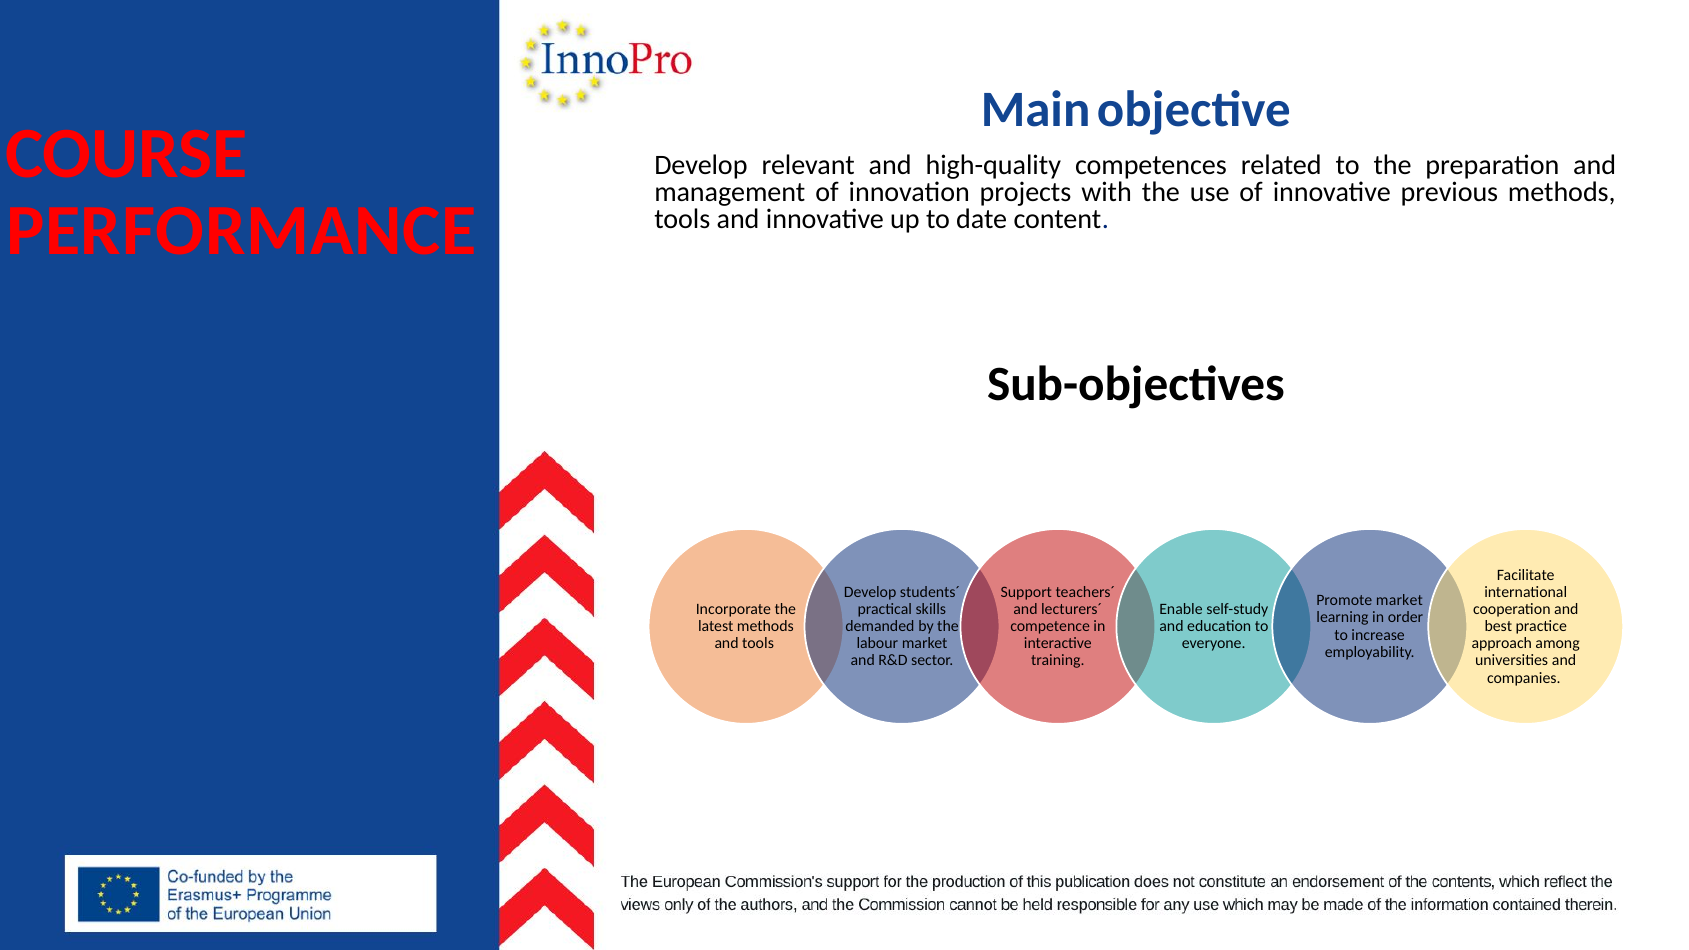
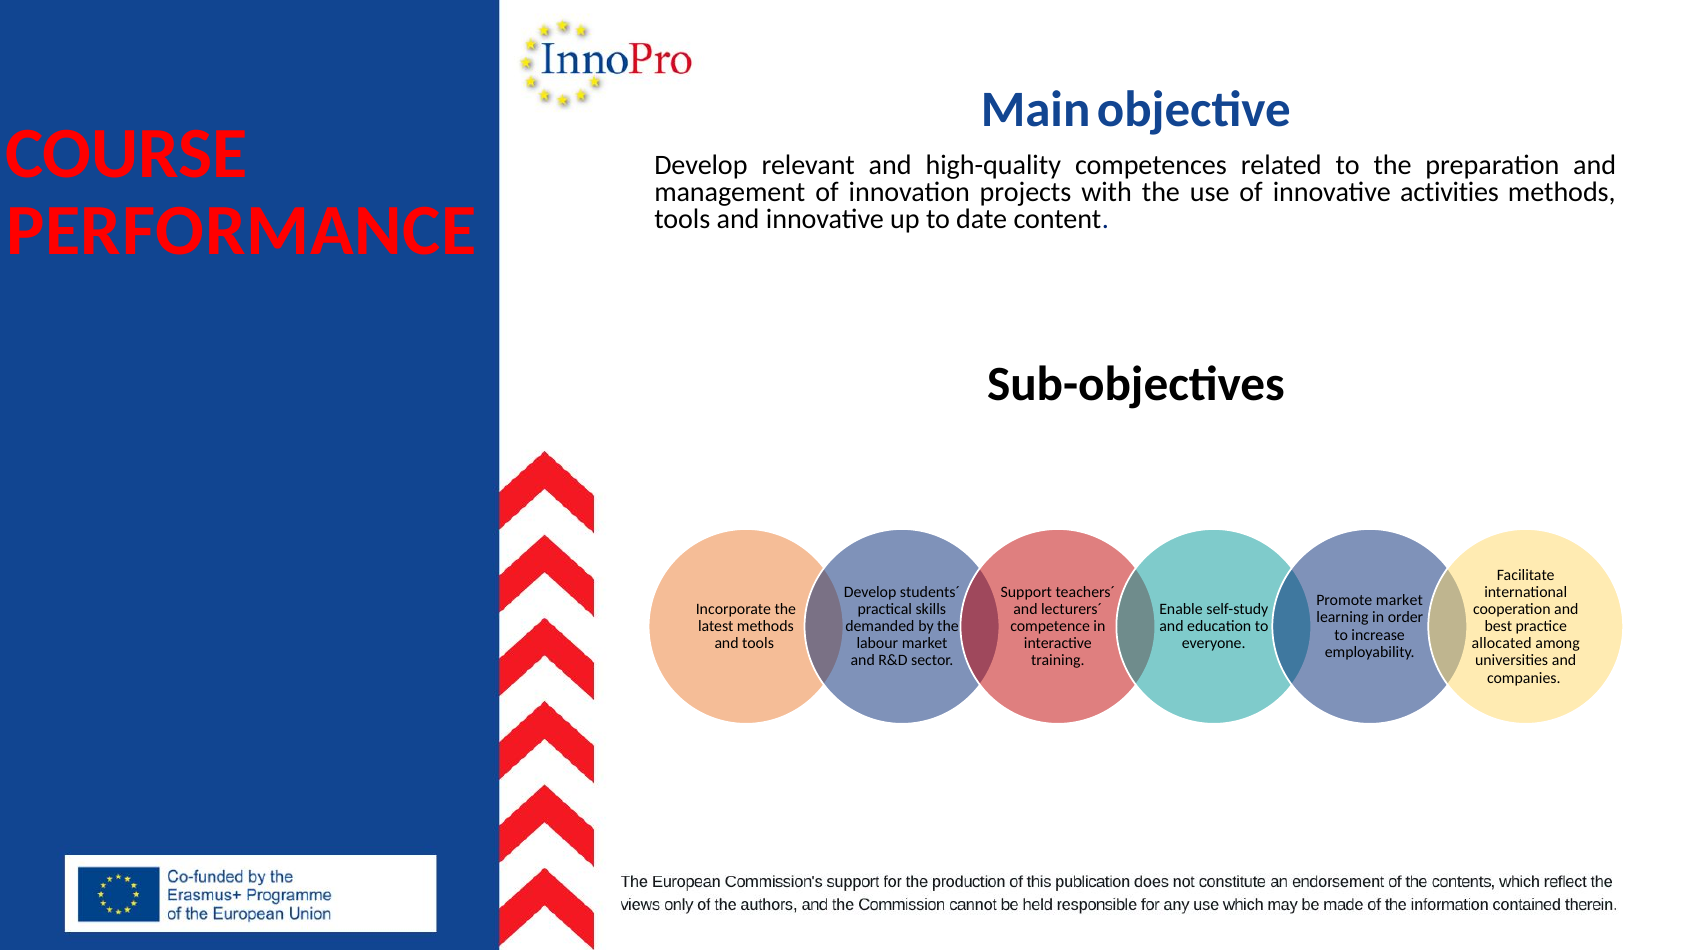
previous: previous -> activities
approach: approach -> allocated
